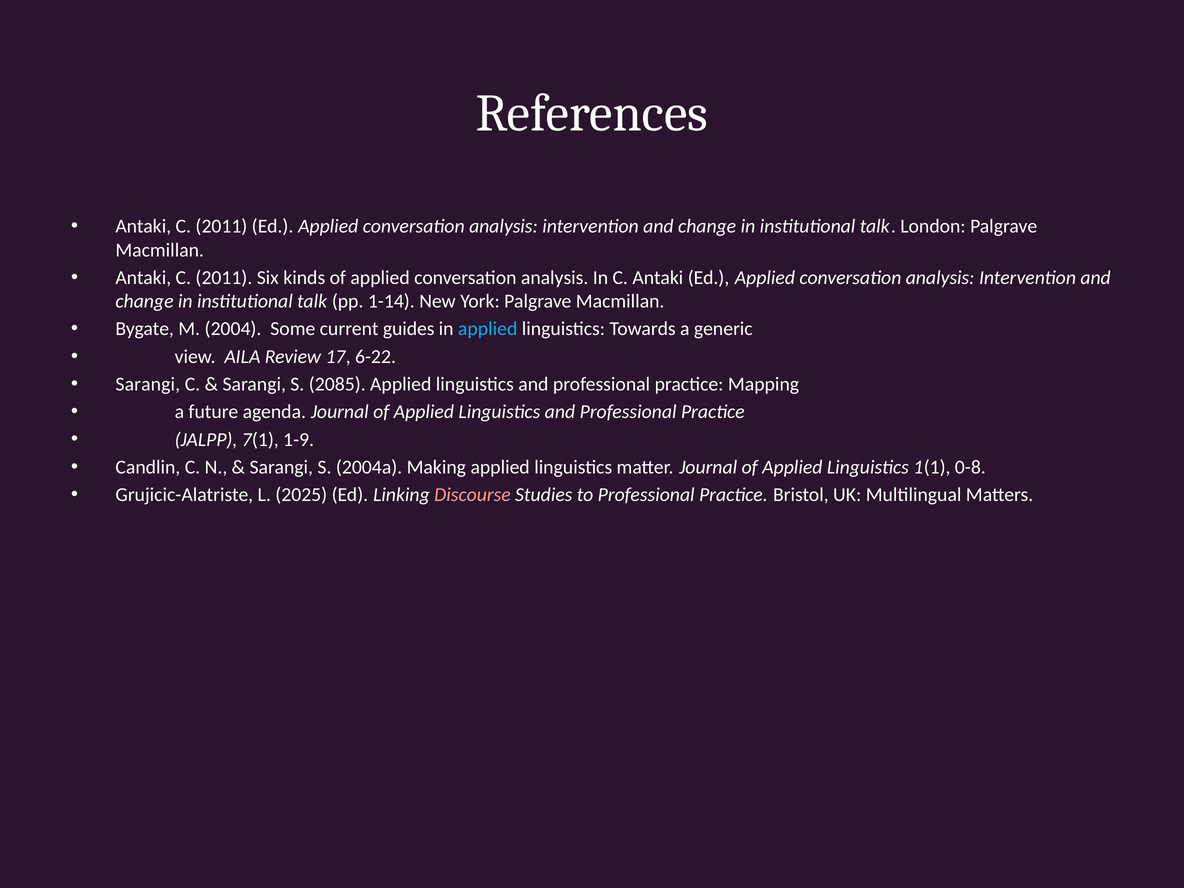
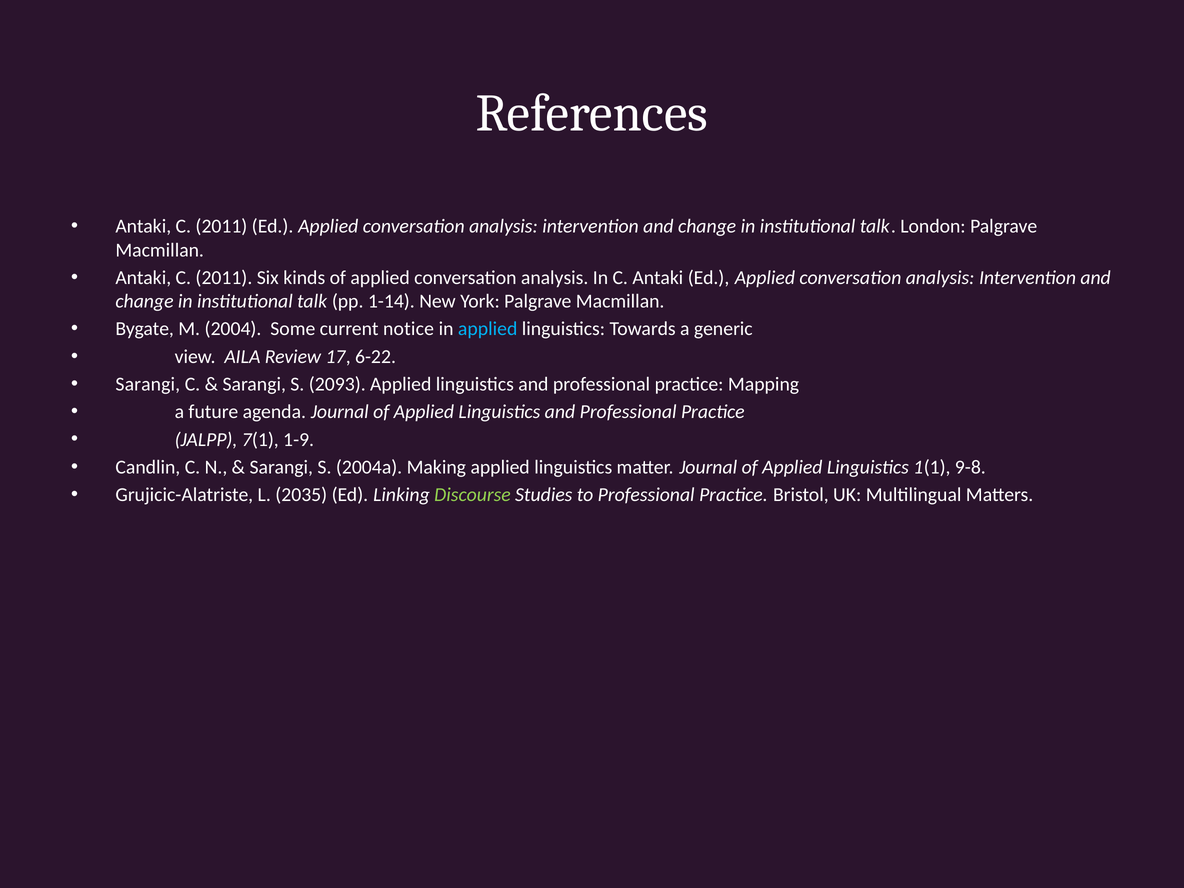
guides: guides -> notice
2085: 2085 -> 2093
0-8: 0-8 -> 9-8
2025: 2025 -> 2035
Discourse colour: pink -> light green
